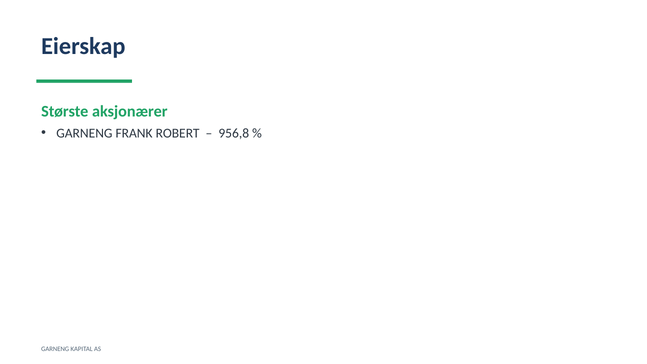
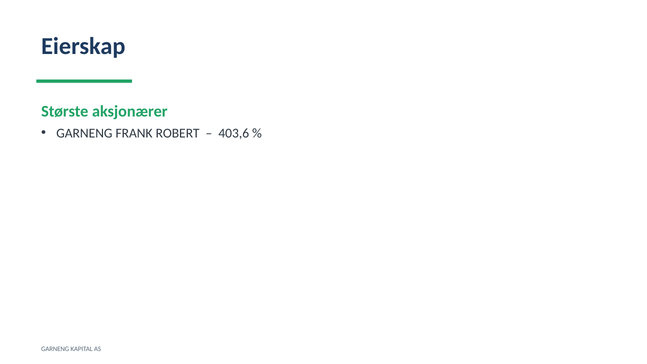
956,8: 956,8 -> 403,6
